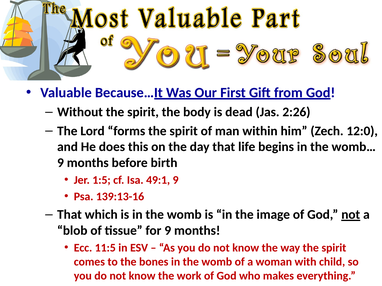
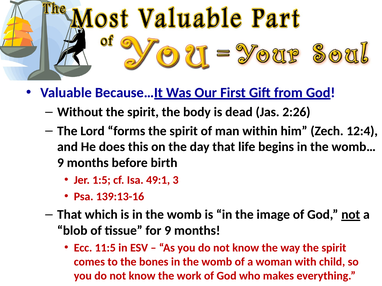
12:0: 12:0 -> 12:4
49:1 9: 9 -> 3
